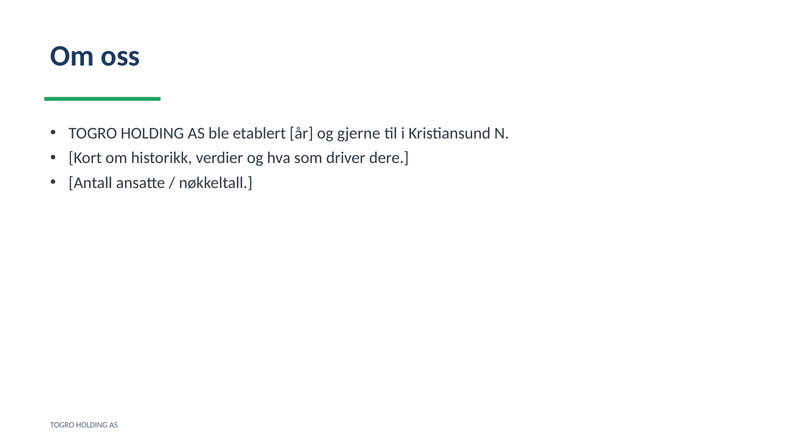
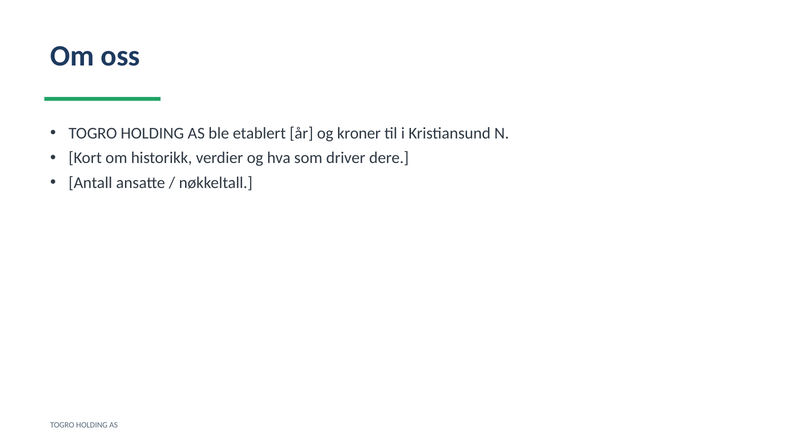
gjerne: gjerne -> kroner
